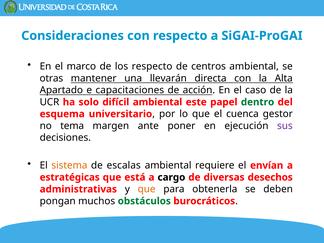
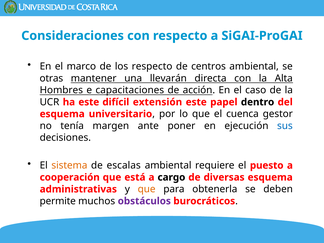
Apartado: Apartado -> Hombres
ha solo: solo -> este
difícil ambiental: ambiental -> extensión
dentro colour: green -> black
tema: tema -> tenía
sus colour: purple -> blue
envían: envían -> puesto
estratégicas: estratégicas -> cooperación
diversas desechos: desechos -> esquema
pongan: pongan -> permite
obstáculos colour: green -> purple
